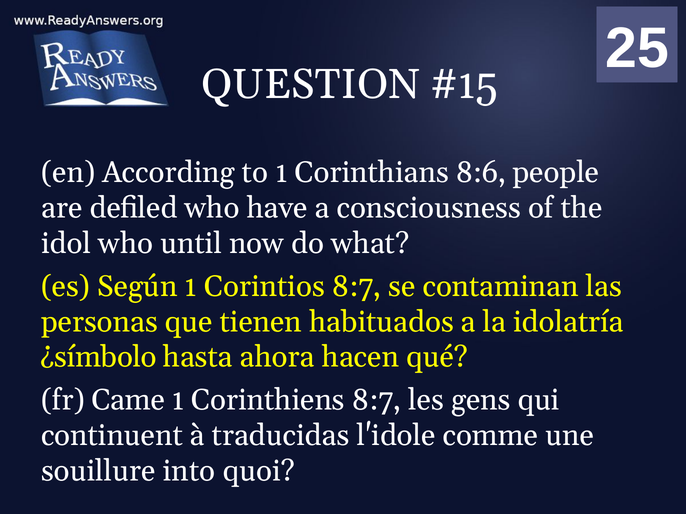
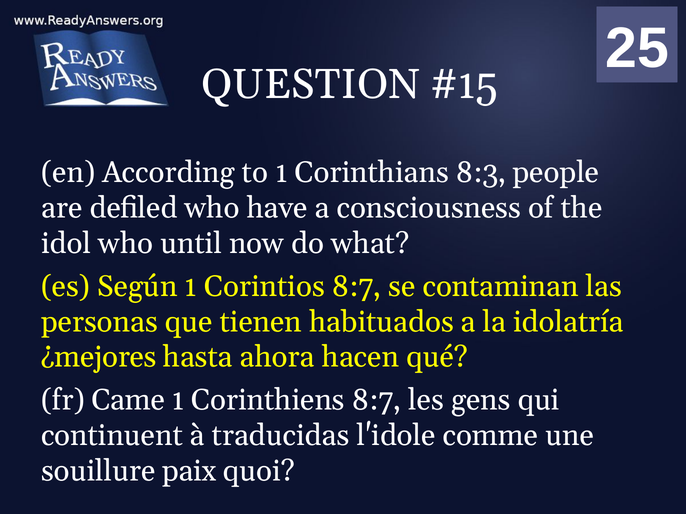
8:6: 8:6 -> 8:3
¿símbolo: ¿símbolo -> ¿mejores
into: into -> paix
